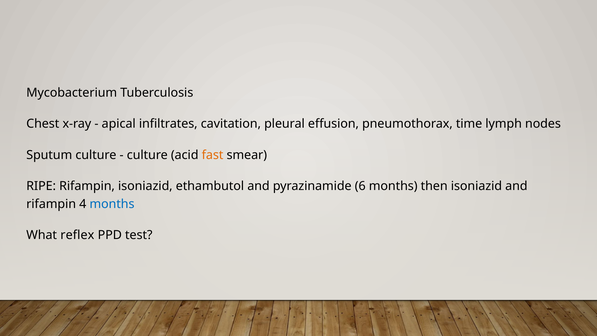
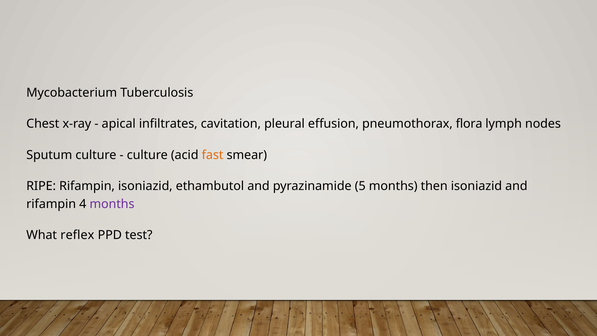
time: time -> flora
6: 6 -> 5
months at (112, 204) colour: blue -> purple
